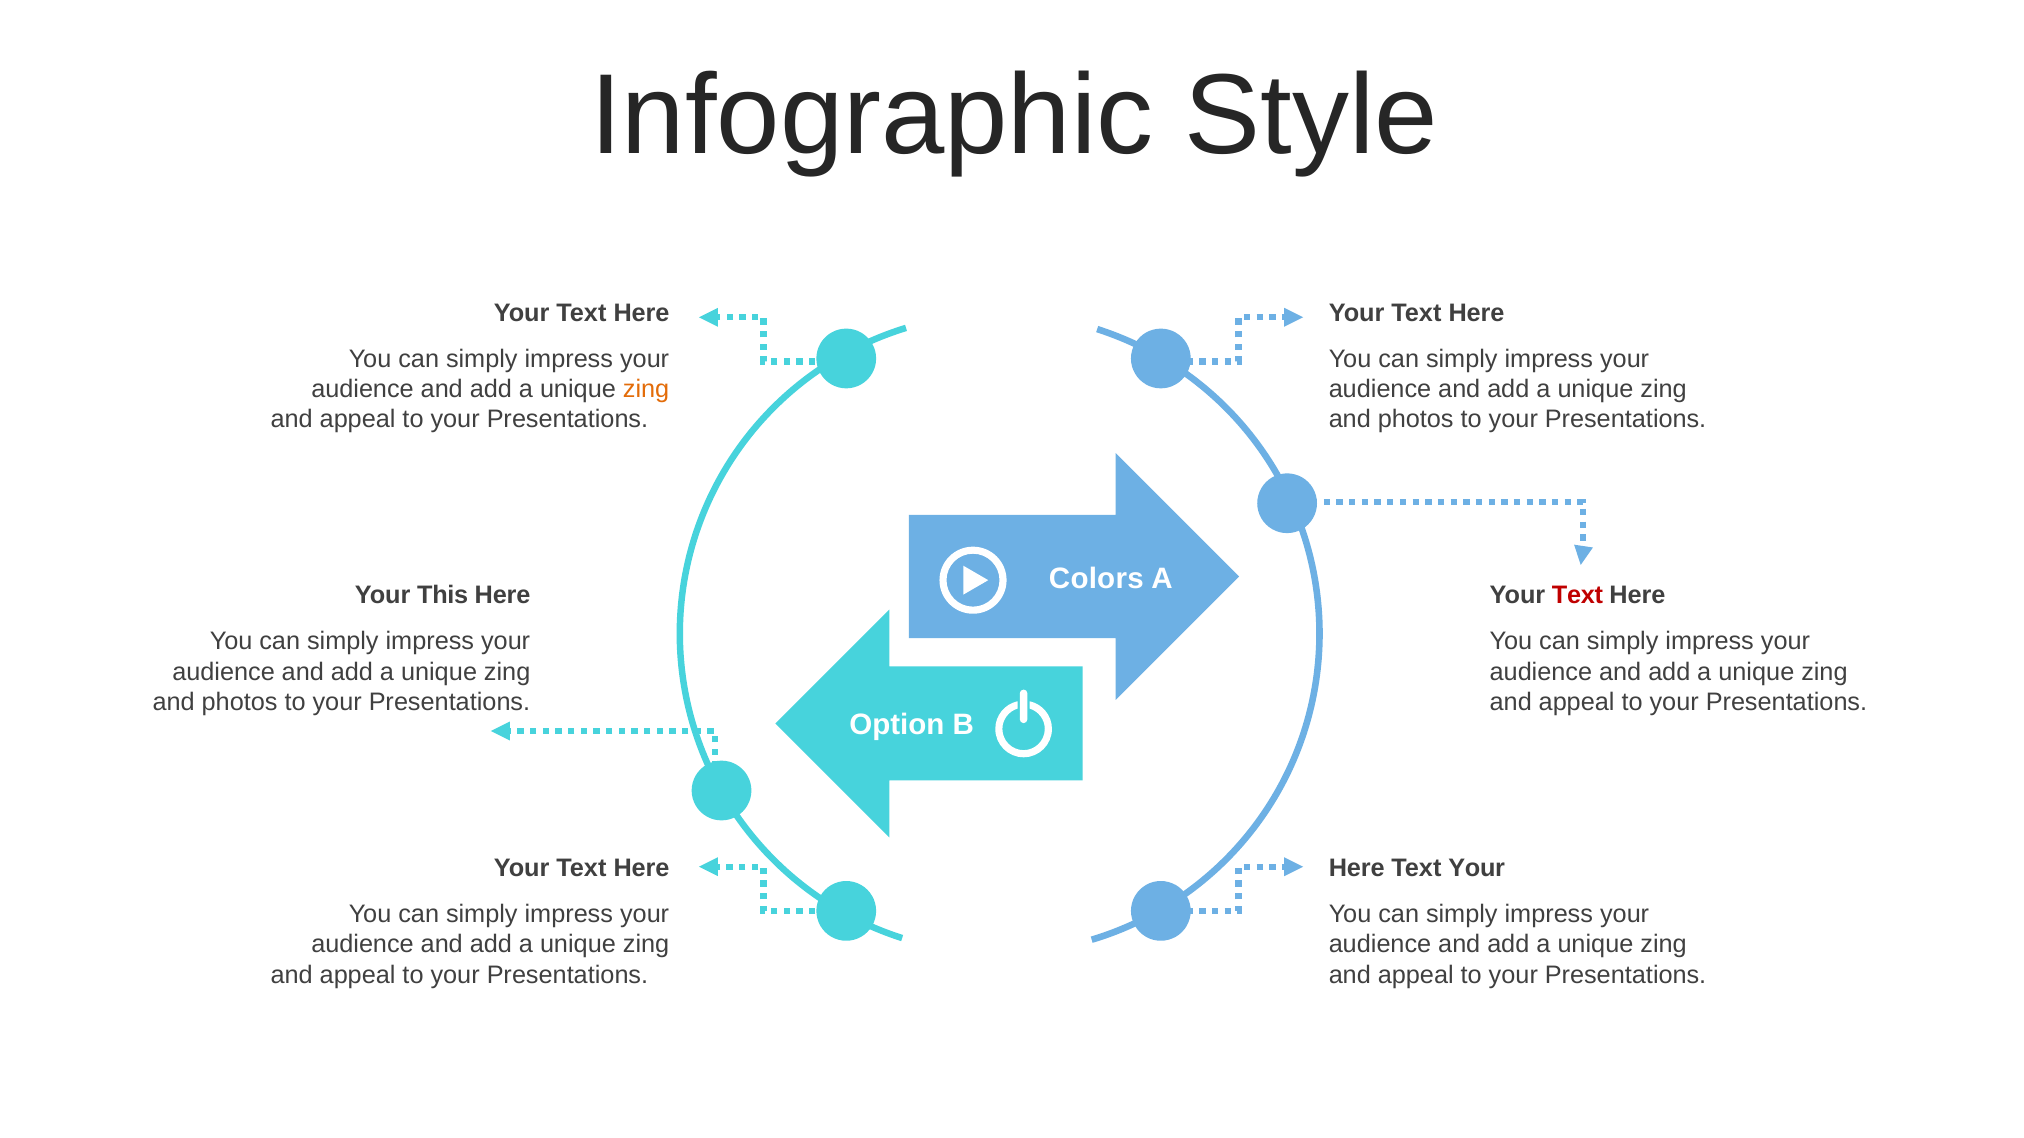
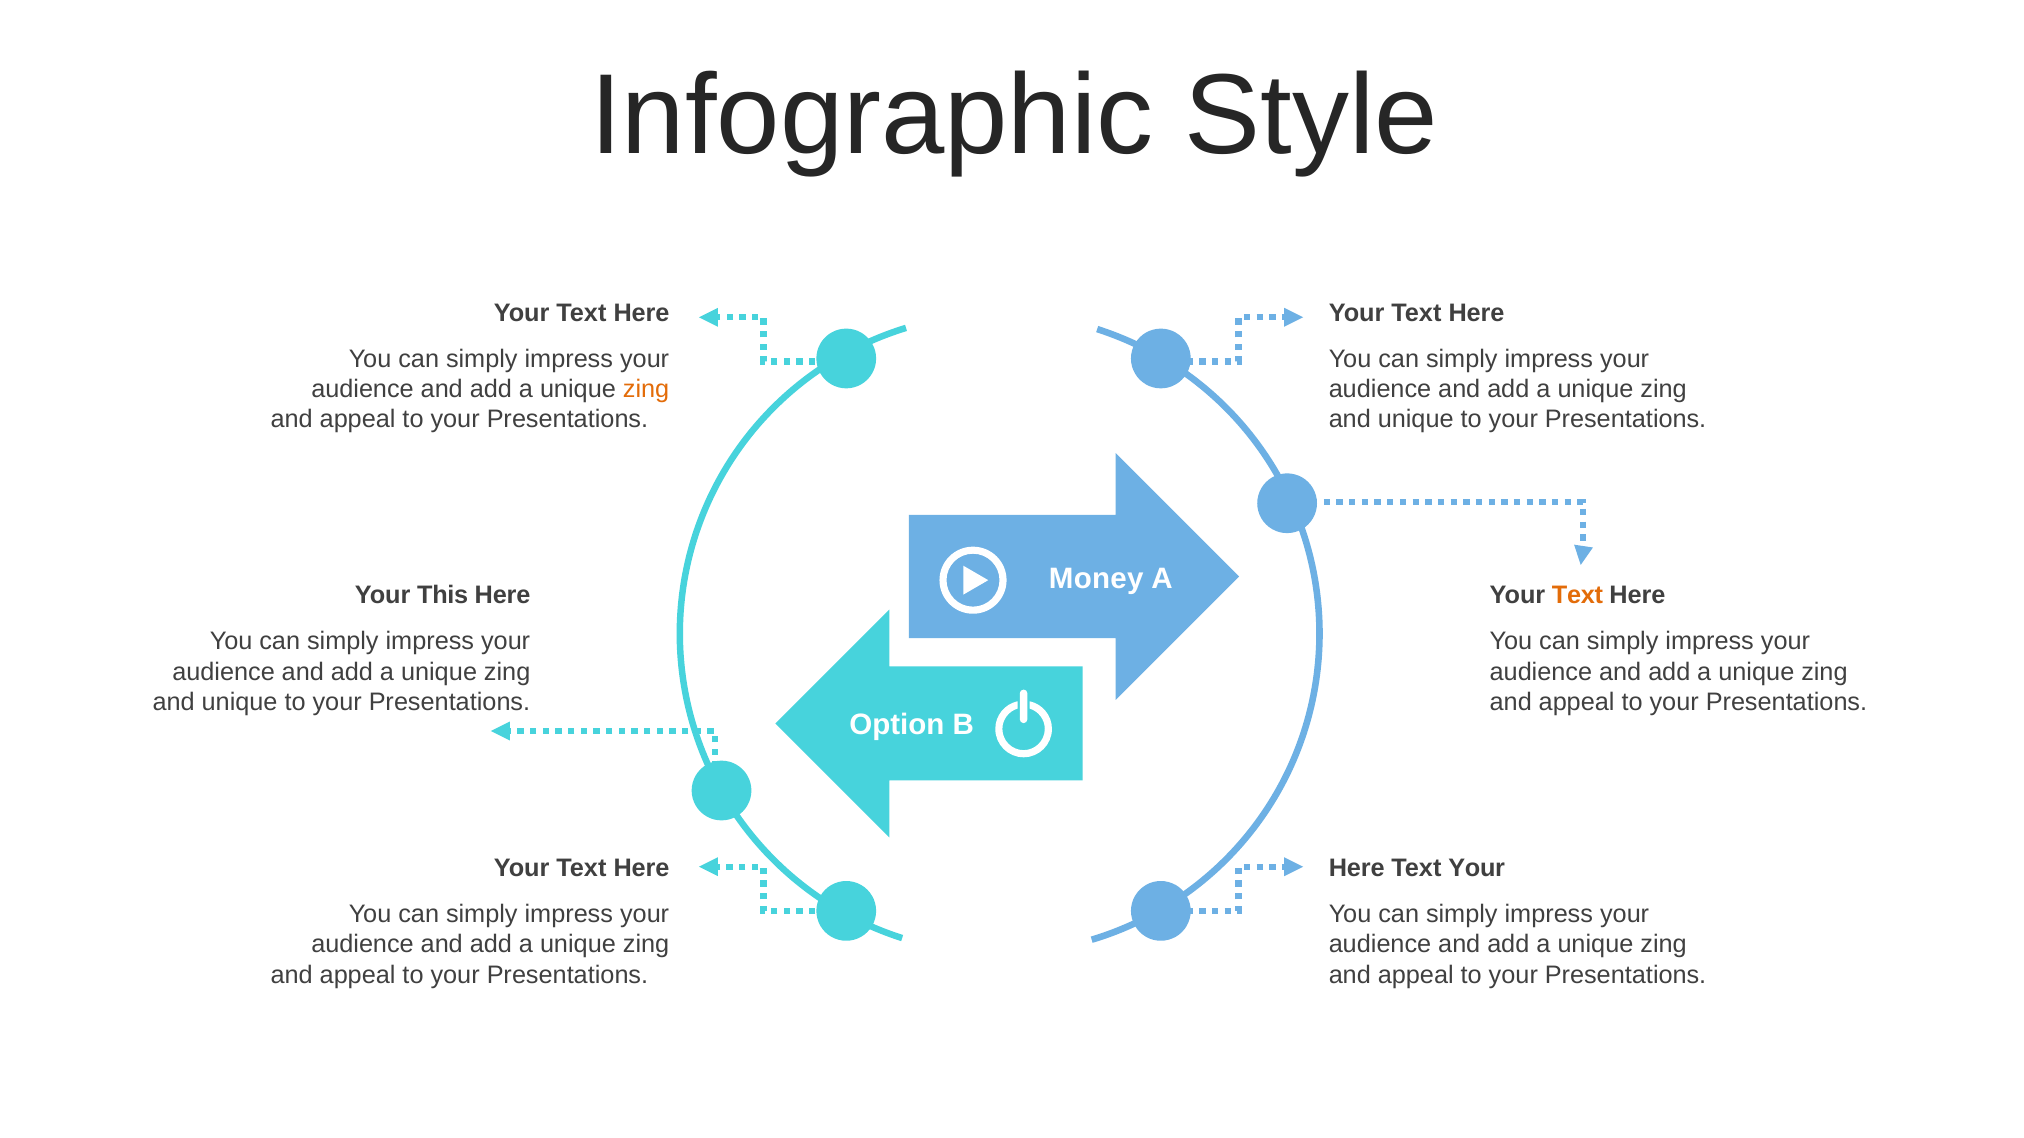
photos at (1416, 420): photos -> unique
Colors: Colors -> Money
Text at (1578, 596) colour: red -> orange
photos at (240, 702): photos -> unique
